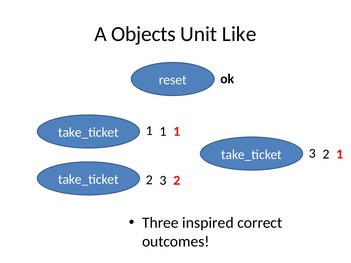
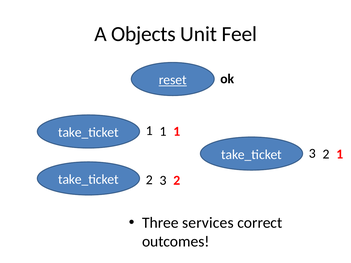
Like: Like -> Feel
reset underline: none -> present
inspired: inspired -> services
